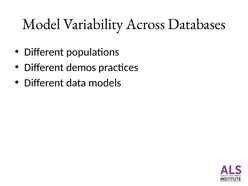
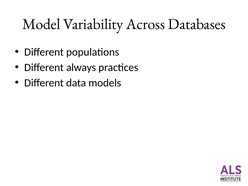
demos: demos -> always
